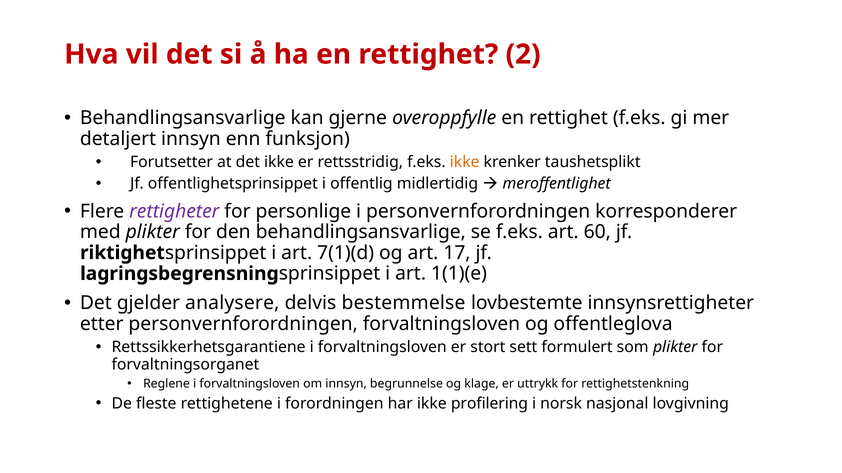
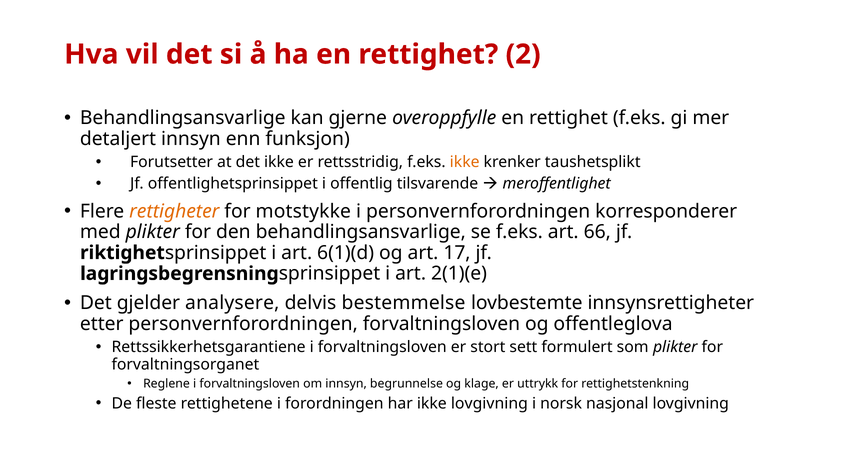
midlertidig: midlertidig -> tilsvarende
rettigheter colour: purple -> orange
personlige: personlige -> motstykke
60: 60 -> 66
7(1)(d: 7(1)(d -> 6(1)(d
1(1)(e: 1(1)(e -> 2(1)(e
ikke profilering: profilering -> lovgivning
